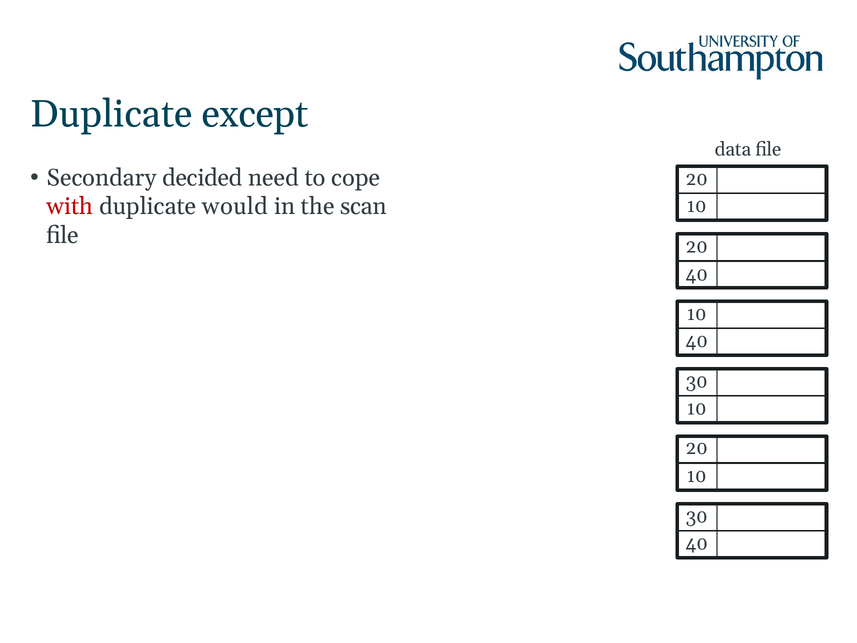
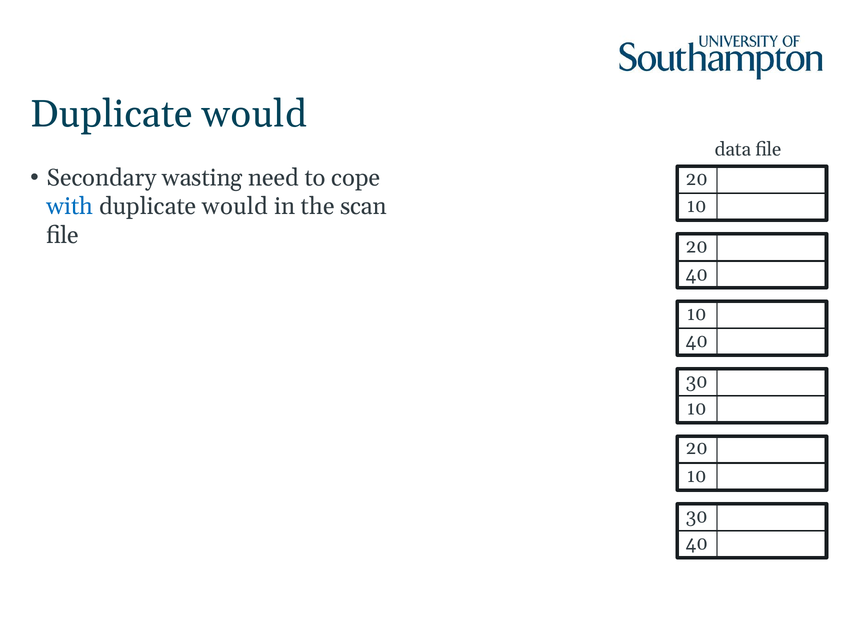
except at (255, 114): except -> would
decided: decided -> wasting
with colour: red -> blue
